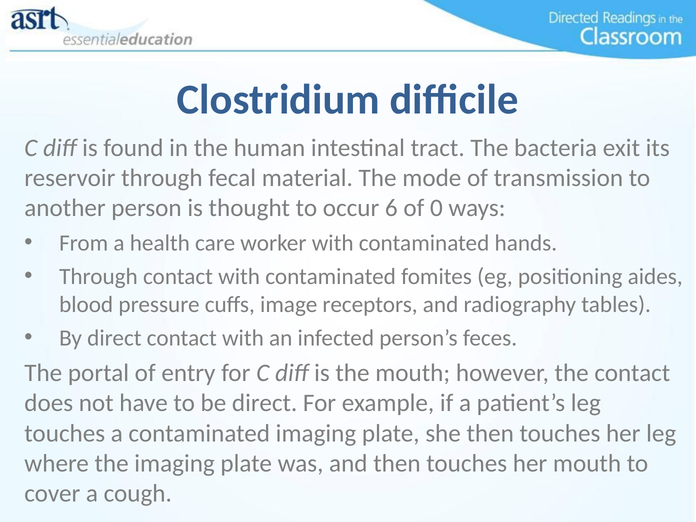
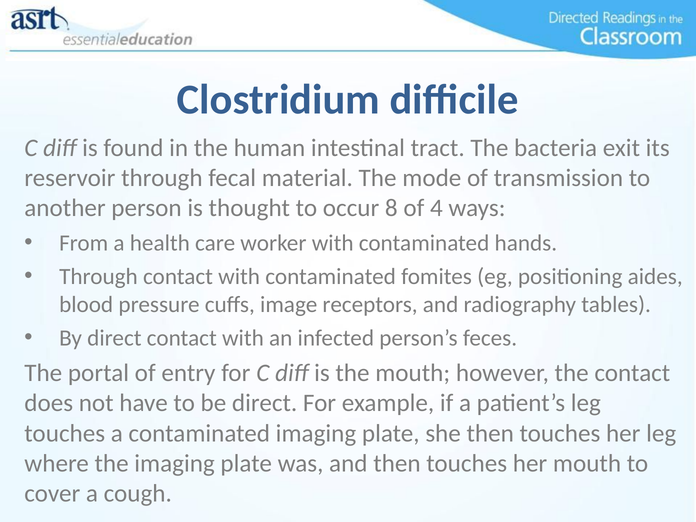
6: 6 -> 8
0: 0 -> 4
